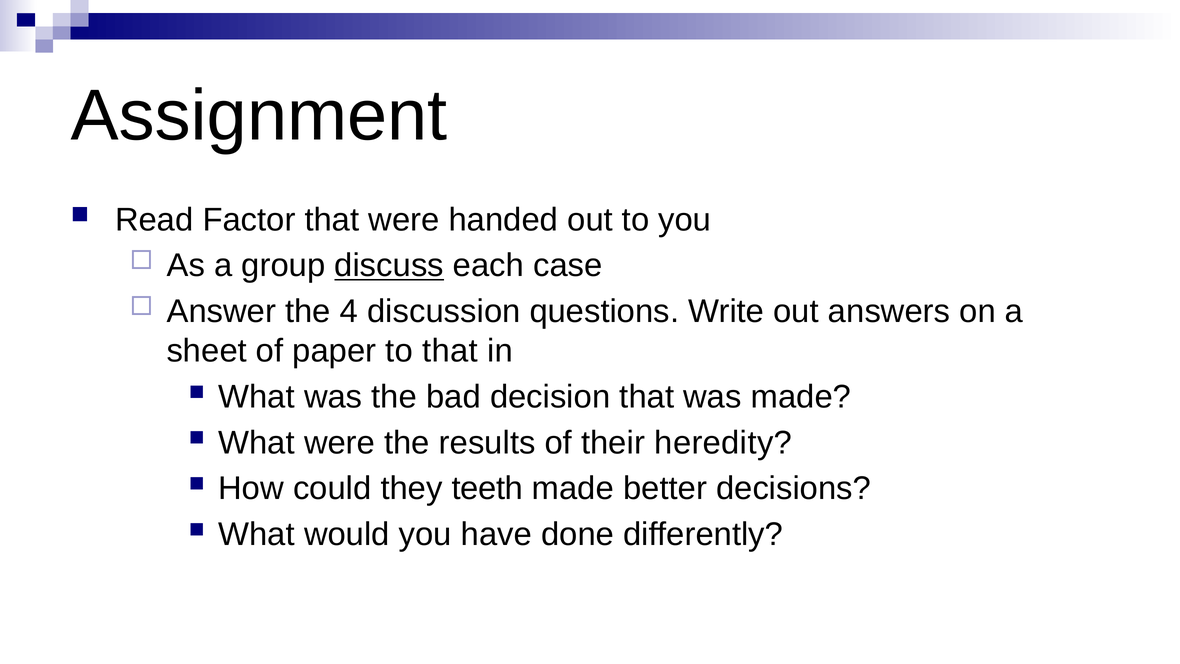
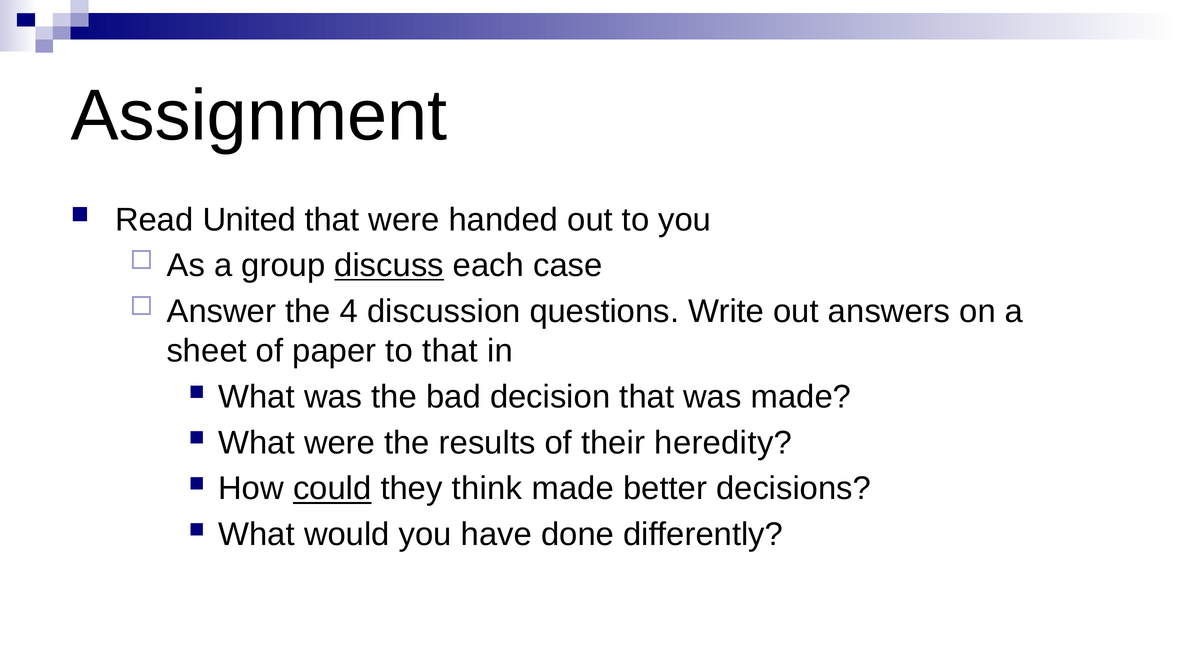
Factor: Factor -> United
could underline: none -> present
teeth: teeth -> think
